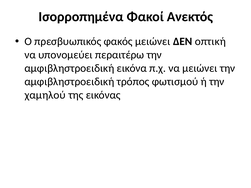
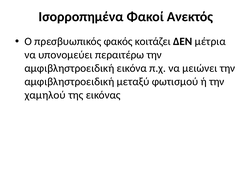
φακός μειώνει: μειώνει -> κοιτάζει
οπτική: οπτική -> μέτρια
τρόπος: τρόπος -> μεταξύ
